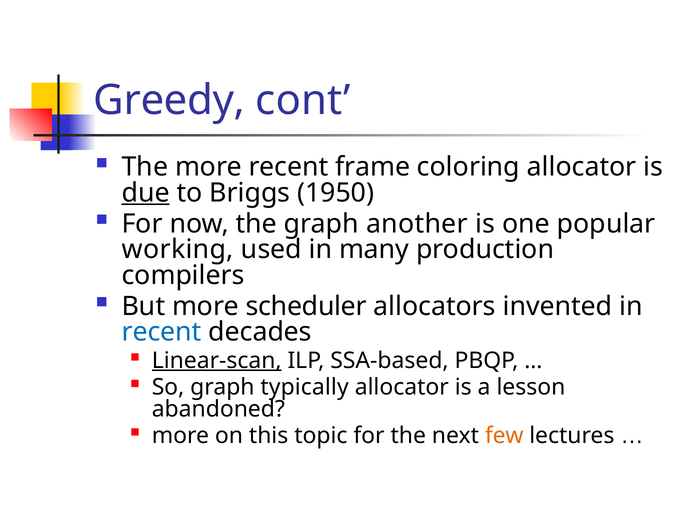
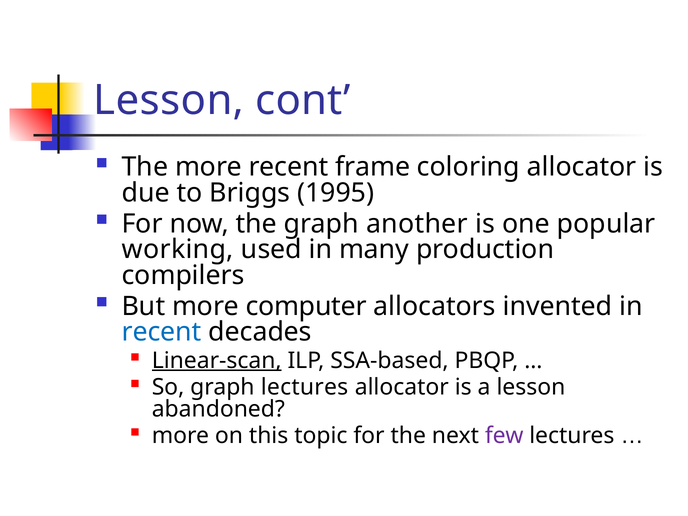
Greedy at (169, 100): Greedy -> Lesson
due underline: present -> none
1950: 1950 -> 1995
scheduler: scheduler -> computer
graph typically: typically -> lectures
few colour: orange -> purple
